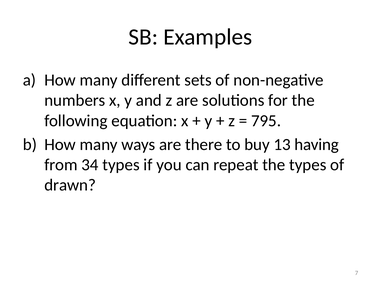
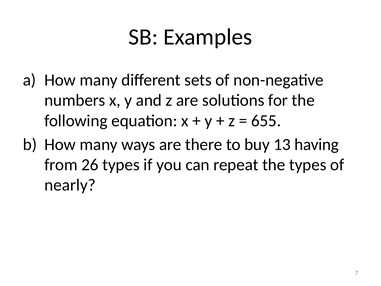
795: 795 -> 655
34: 34 -> 26
drawn: drawn -> nearly
